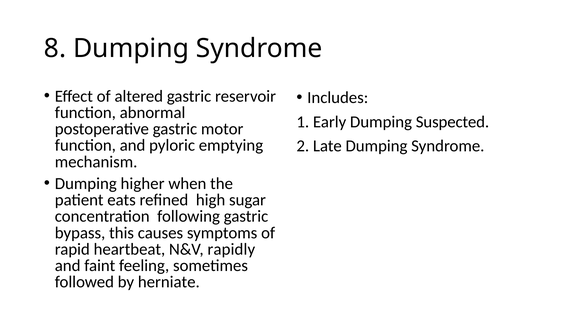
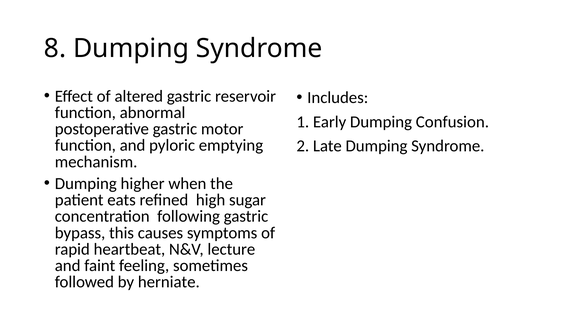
Suspected: Suspected -> Confusion
rapidly: rapidly -> lecture
